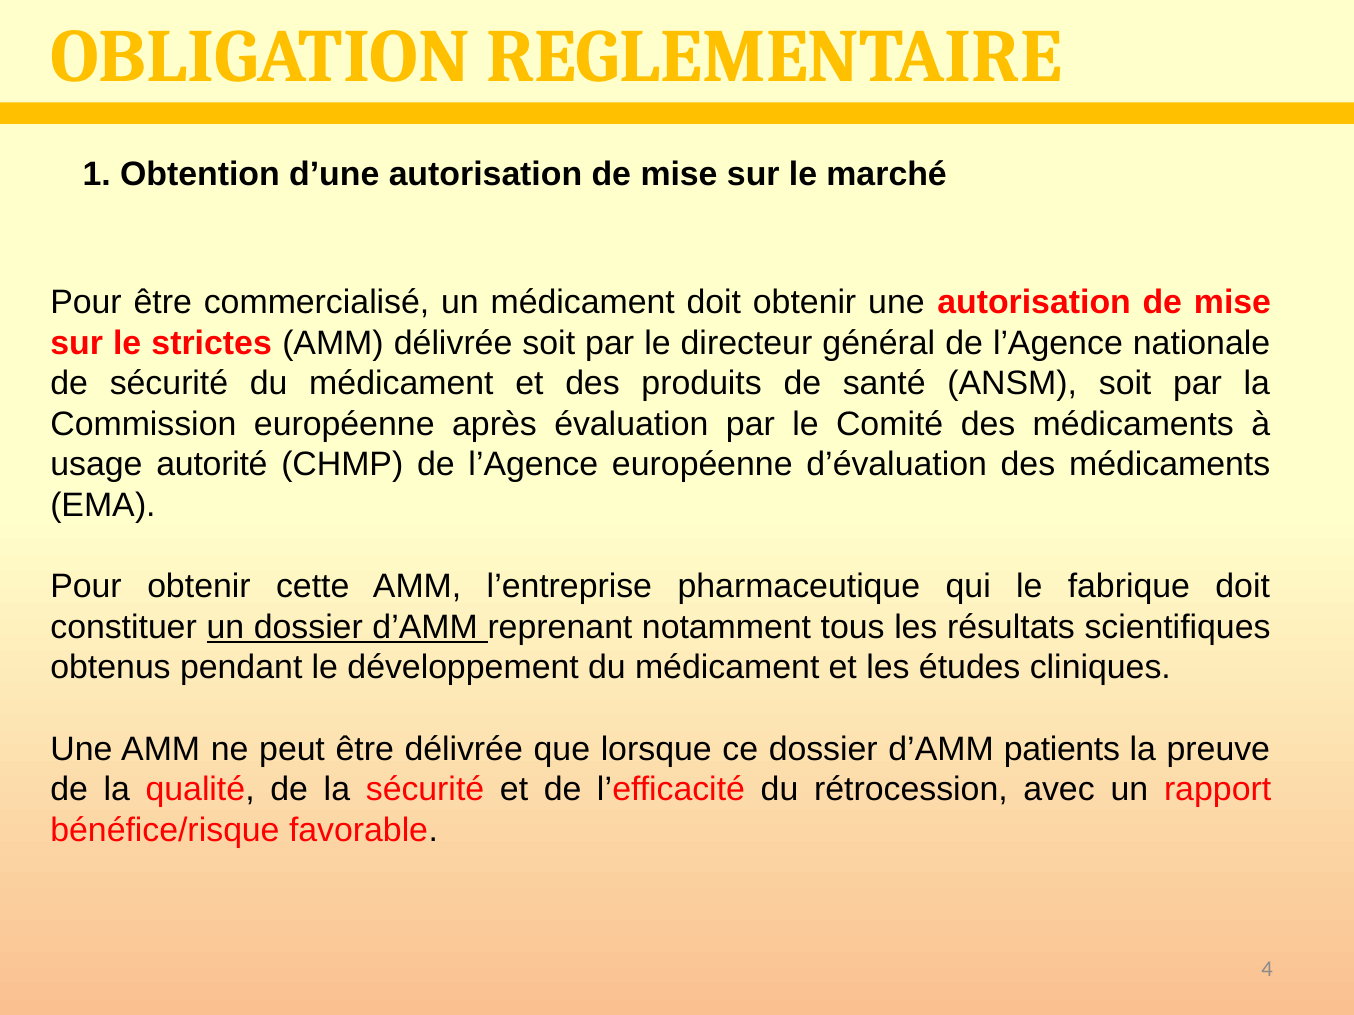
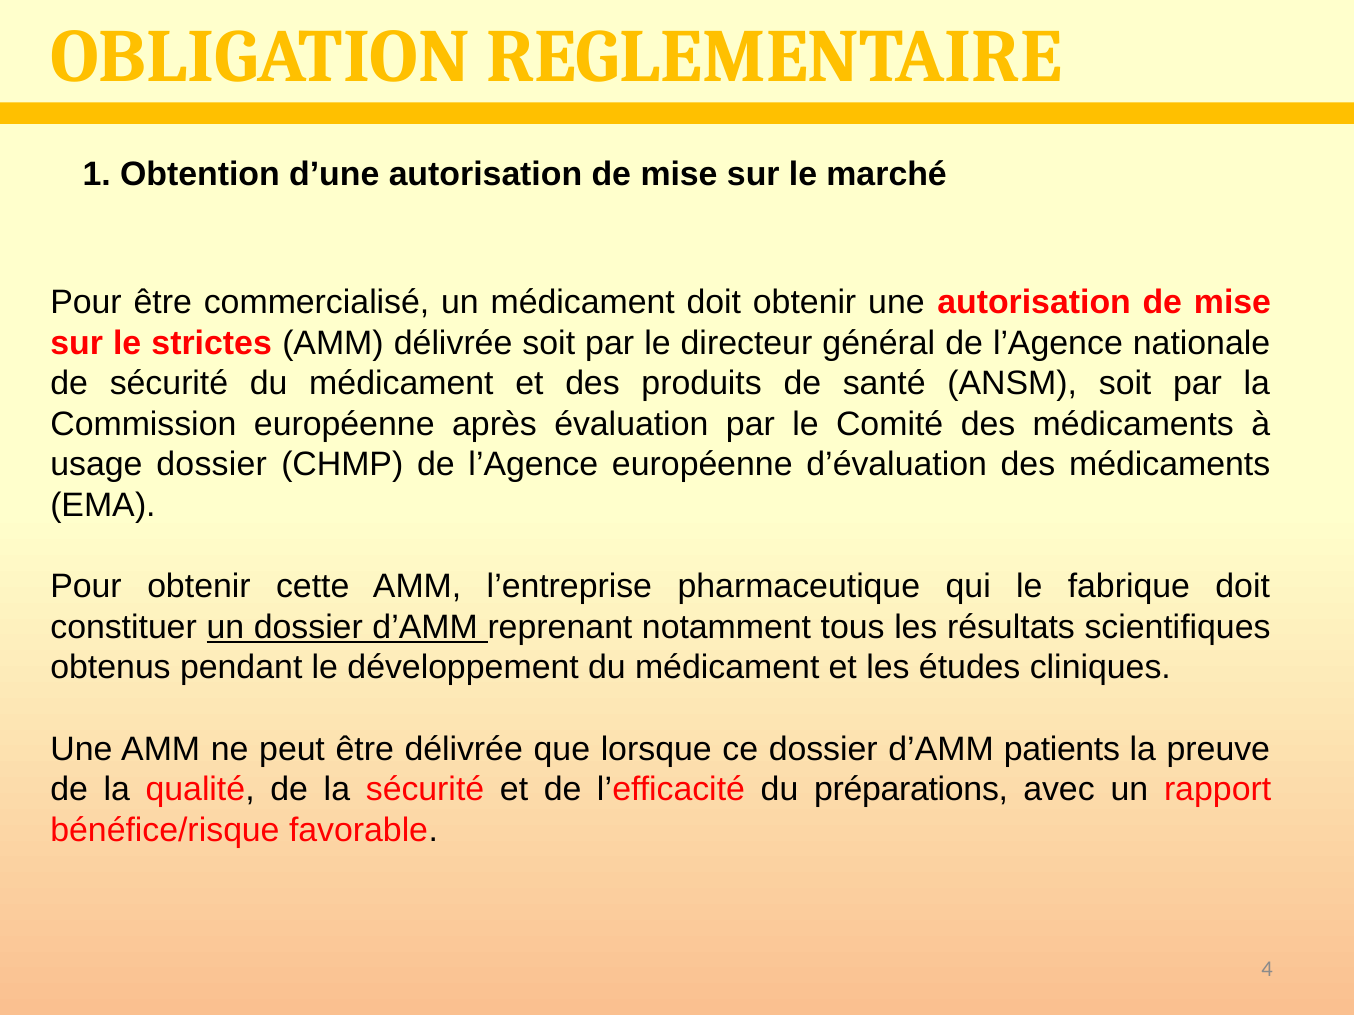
usage autorité: autorité -> dossier
rétrocession: rétrocession -> préparations
